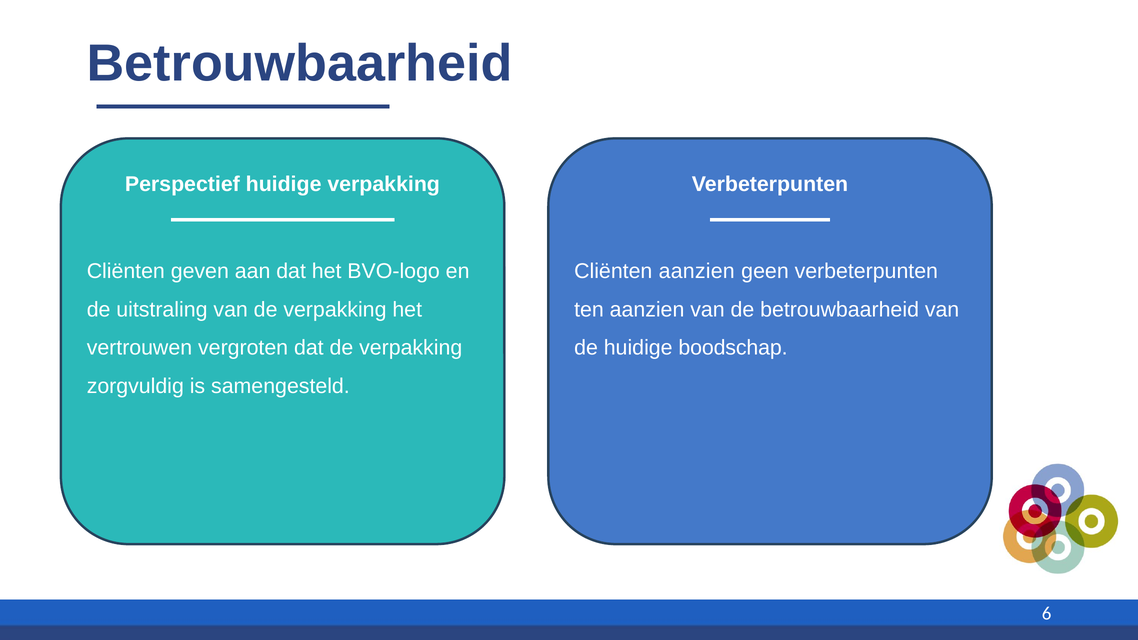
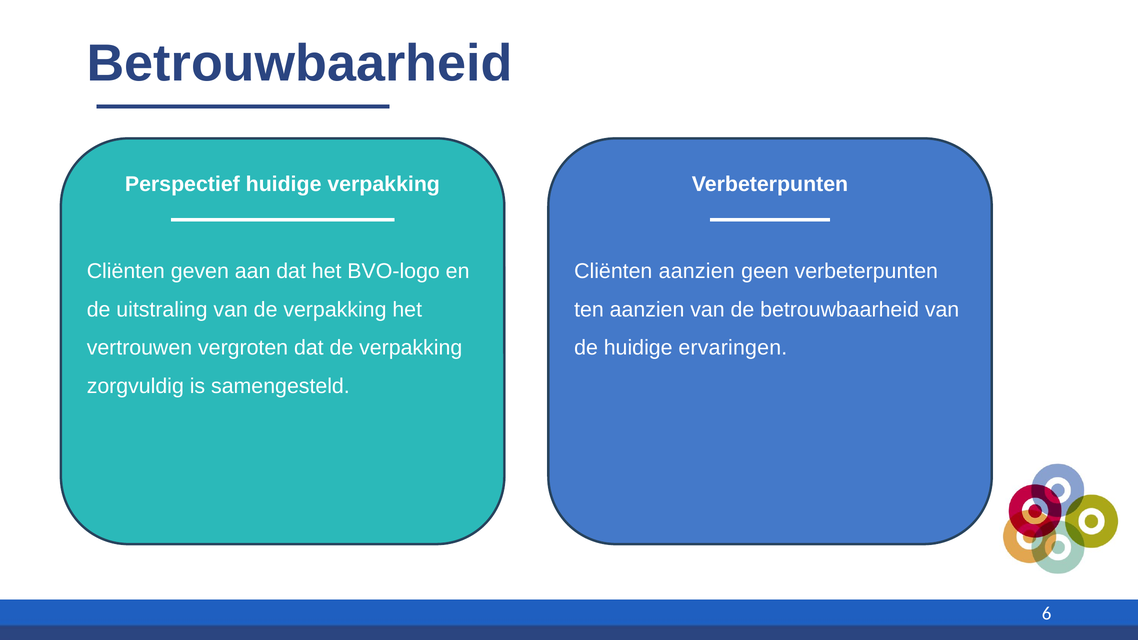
boodschap: boodschap -> ervaringen
